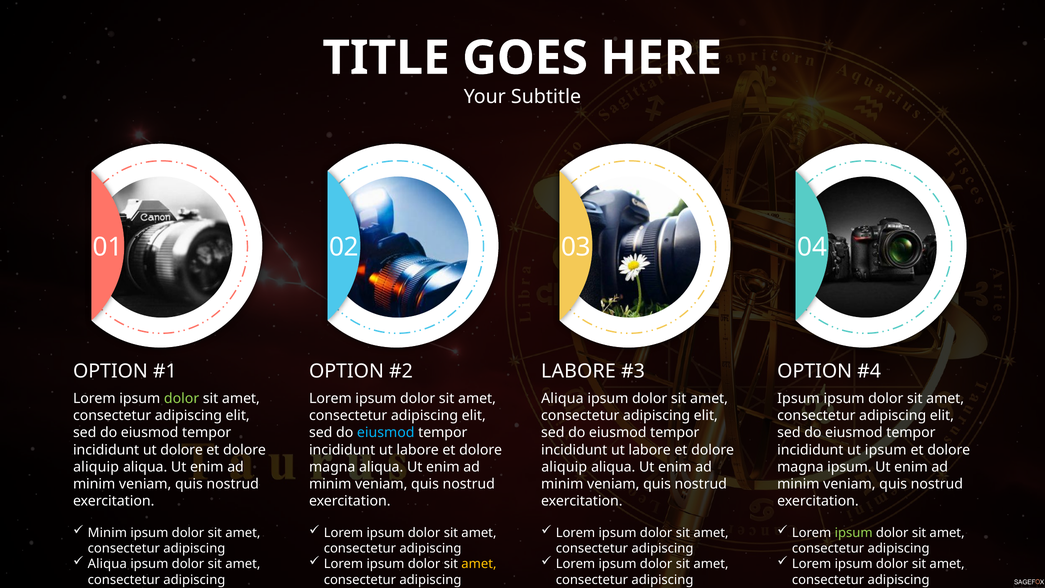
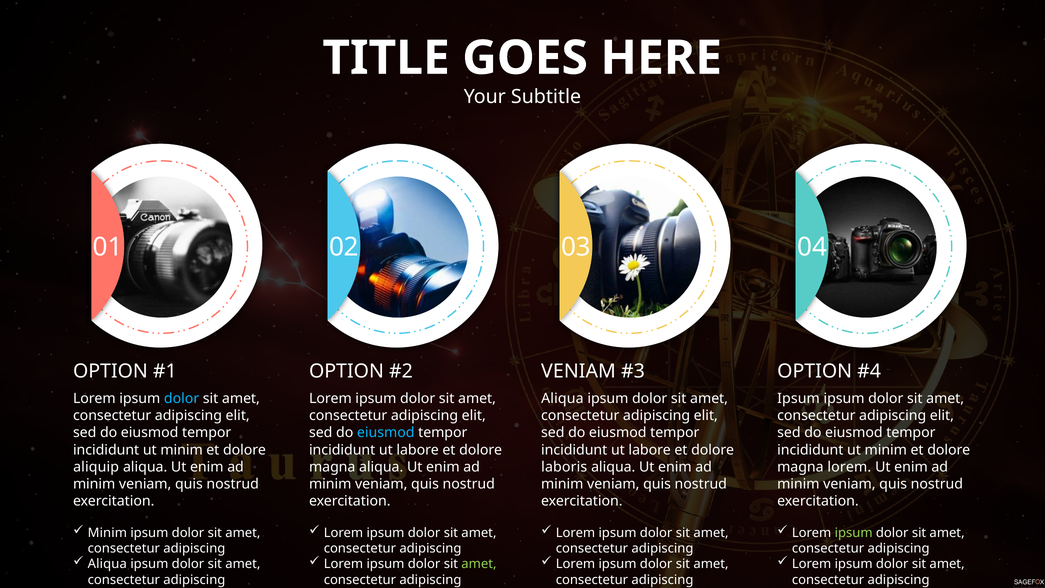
LABORE at (578, 371): LABORE -> VENIAM
dolor at (182, 399) colour: light green -> light blue
dolore at (182, 450): dolore -> minim
ipsum at (886, 450): ipsum -> minim
aliquip at (564, 467): aliquip -> laboris
magna ipsum: ipsum -> lorem
amet at (479, 564) colour: yellow -> light green
